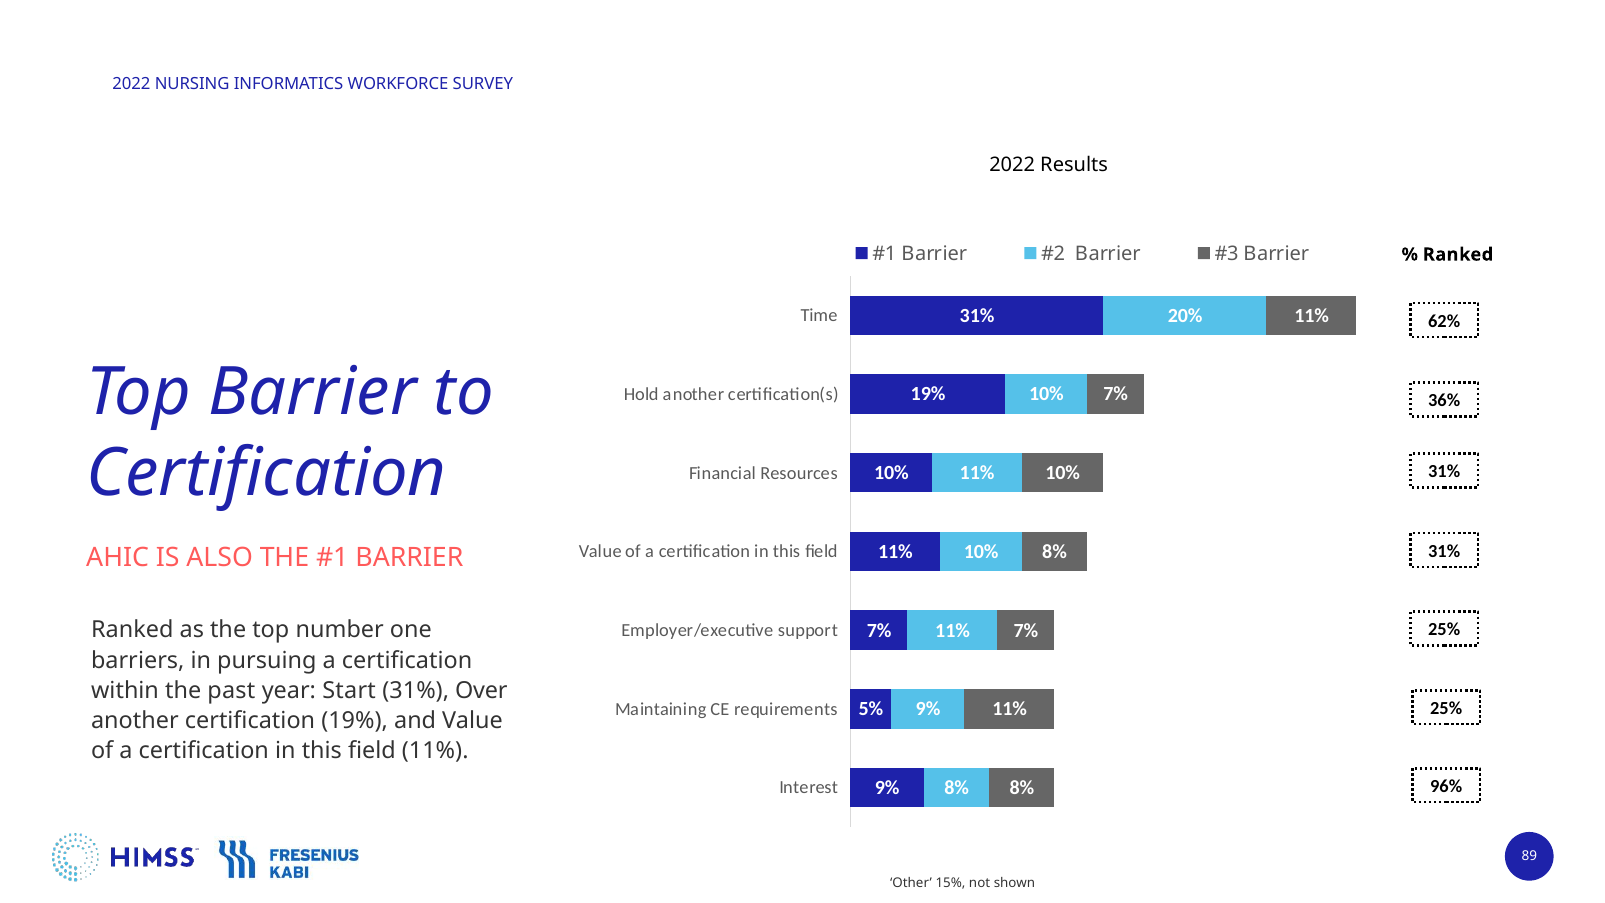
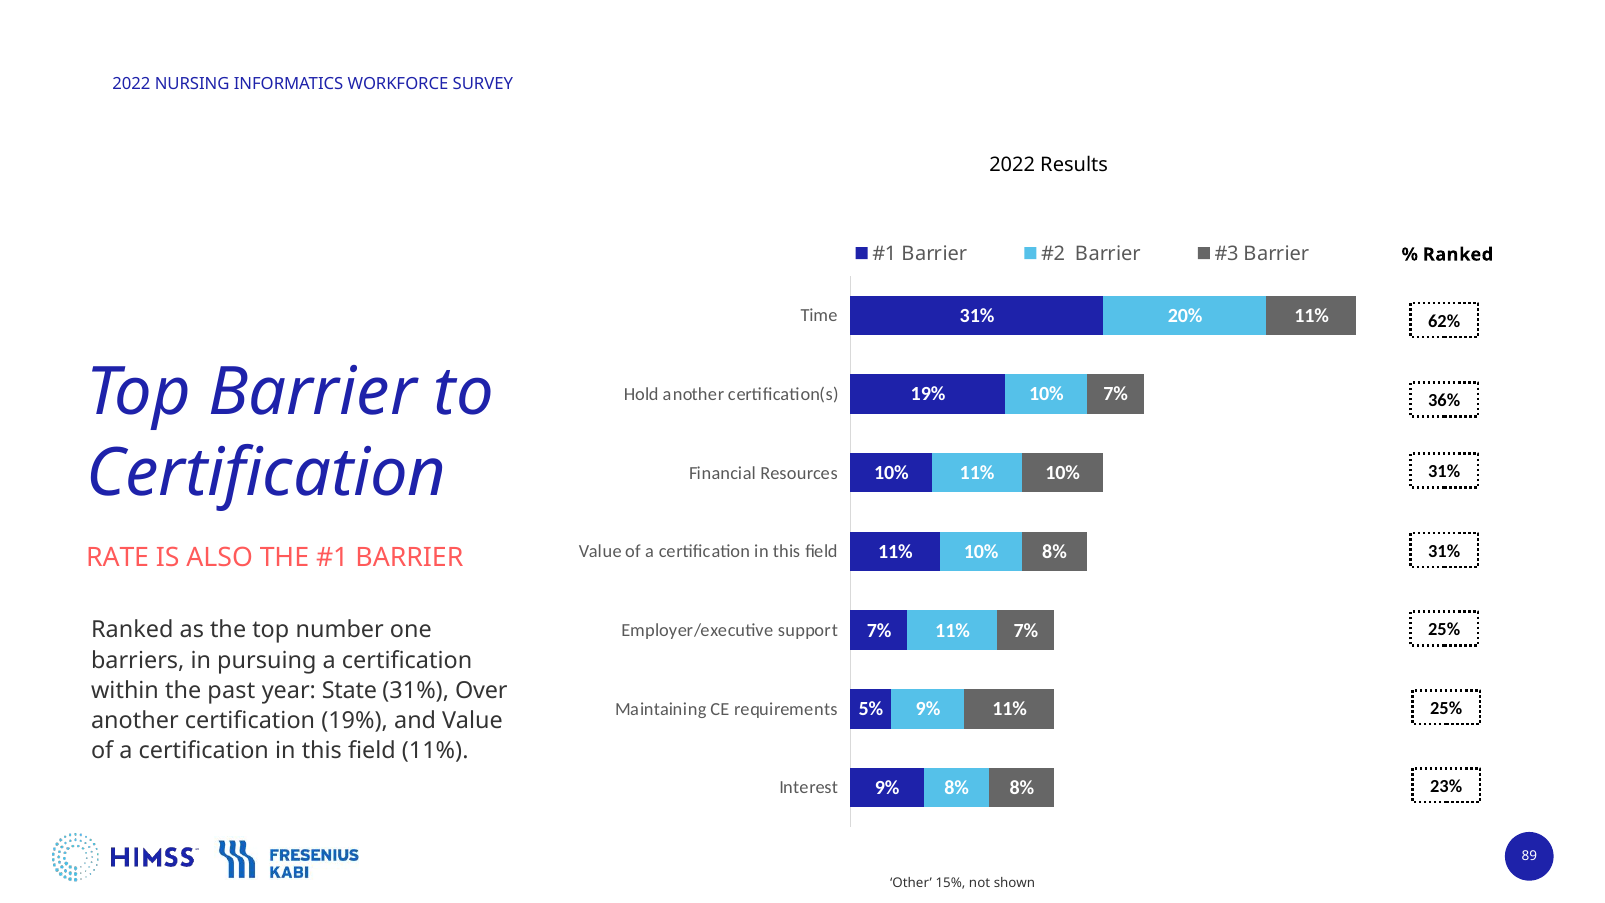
AHIC: AHIC -> RATE
Start: Start -> State
96%: 96% -> 23%
